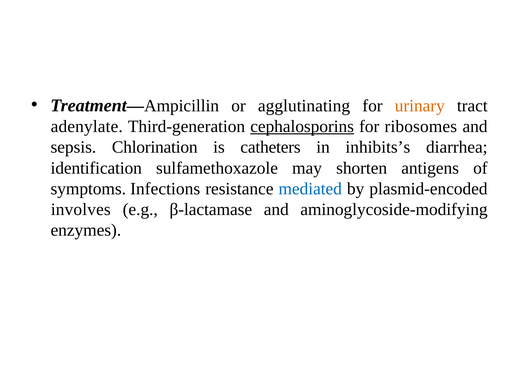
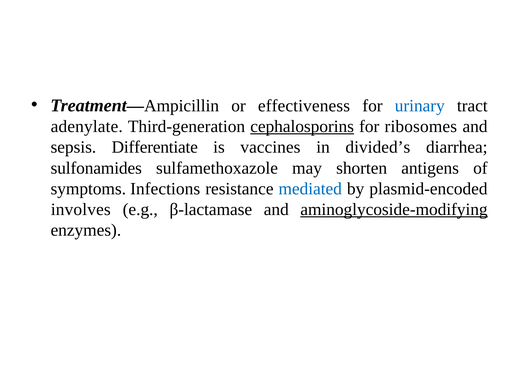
agglutinating: agglutinating -> effectiveness
urinary colour: orange -> blue
Chlorination: Chlorination -> Differentiate
catheters: catheters -> vaccines
inhibits’s: inhibits’s -> divided’s
identification: identification -> sulfonamides
aminoglycoside-modifying underline: none -> present
